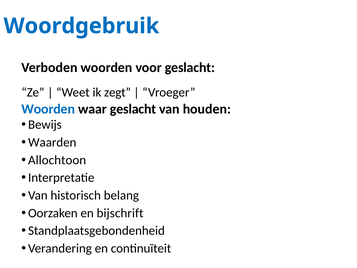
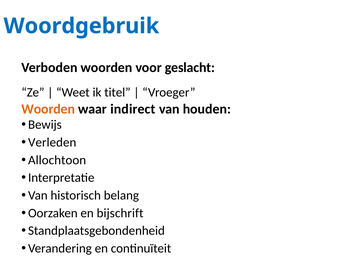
zegt: zegt -> titel
Woorden at (48, 109) colour: blue -> orange
waar geslacht: geslacht -> indirect
Waarden: Waarden -> Verleden
